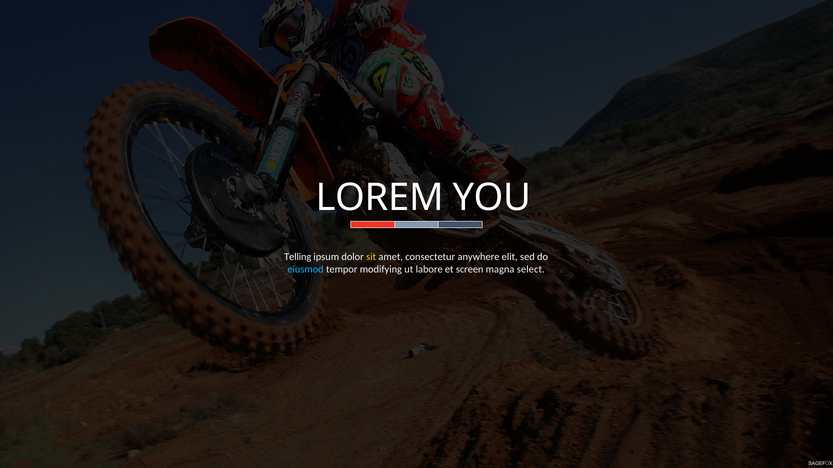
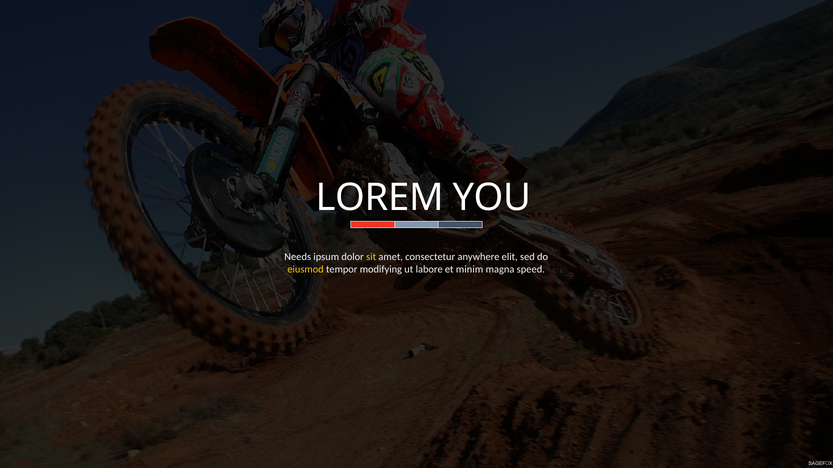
Telling: Telling -> Needs
eiusmod colour: light blue -> yellow
screen: screen -> minim
select: select -> speed
